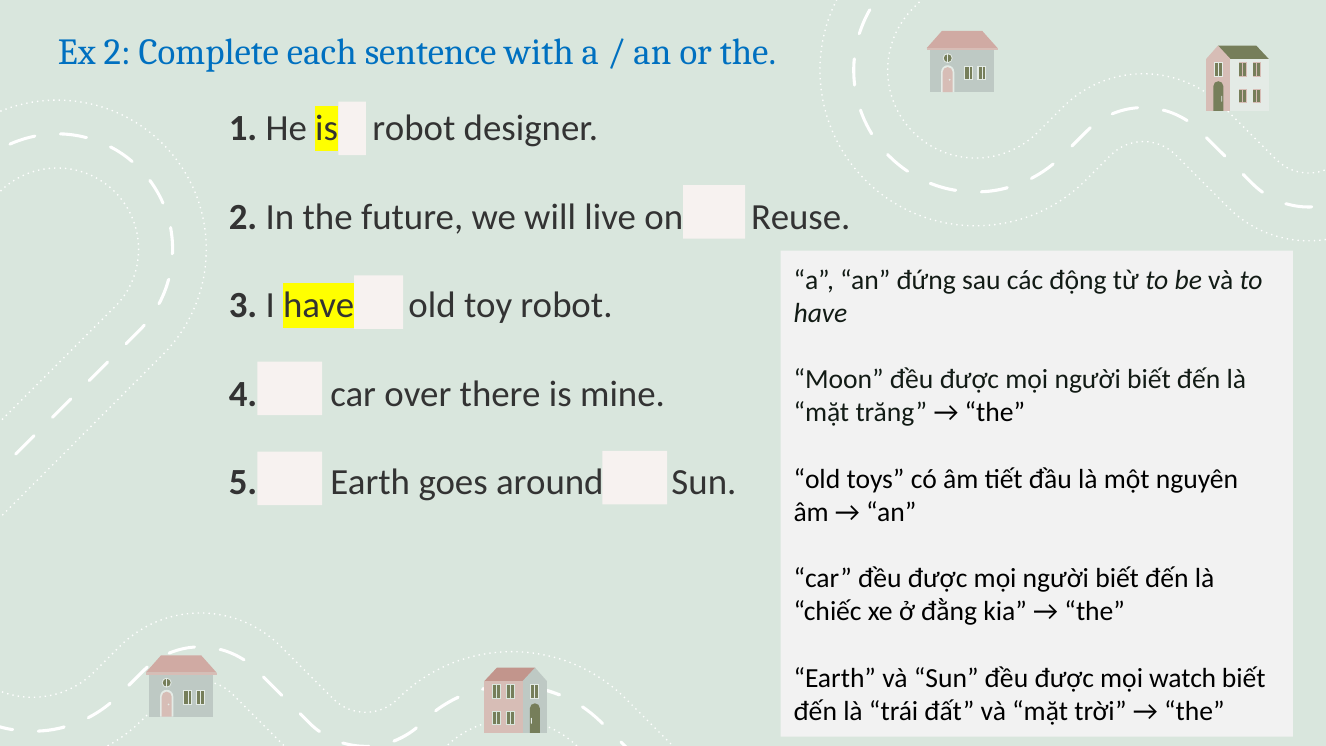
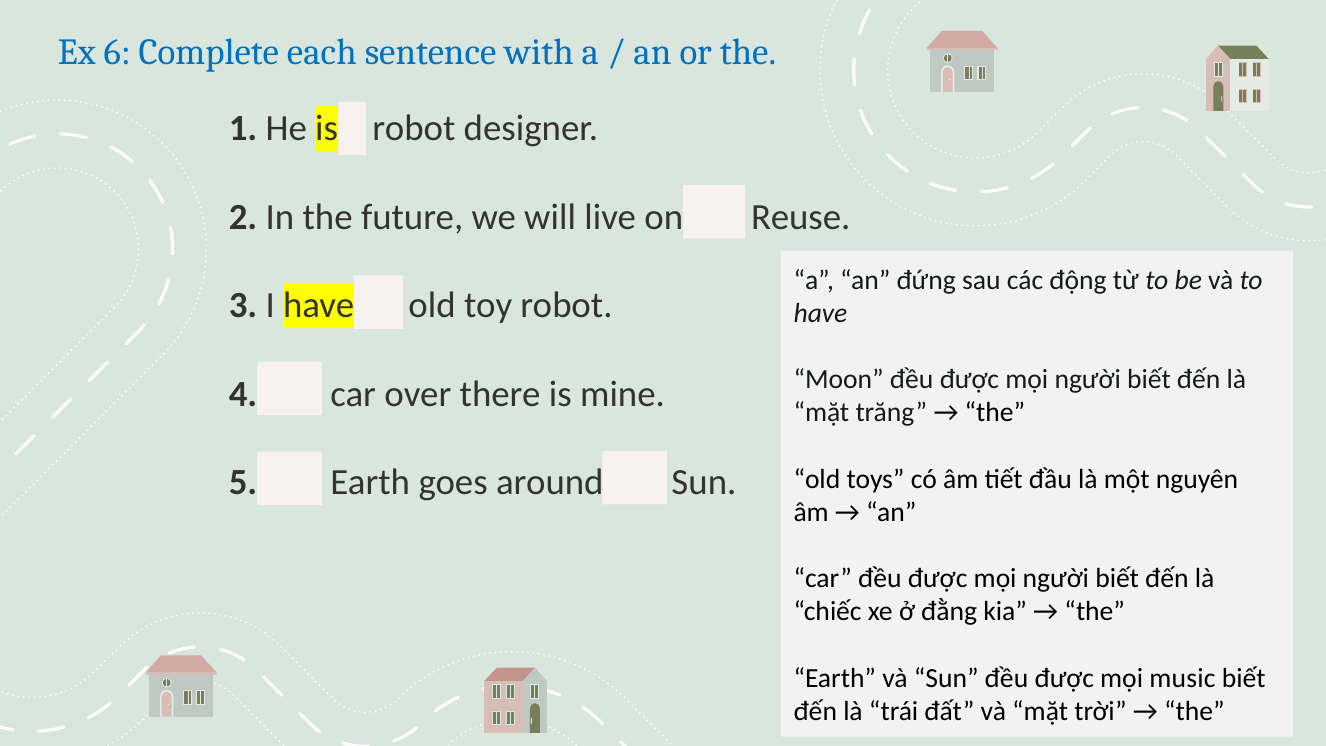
Ex 2: 2 -> 6
watch: watch -> music
